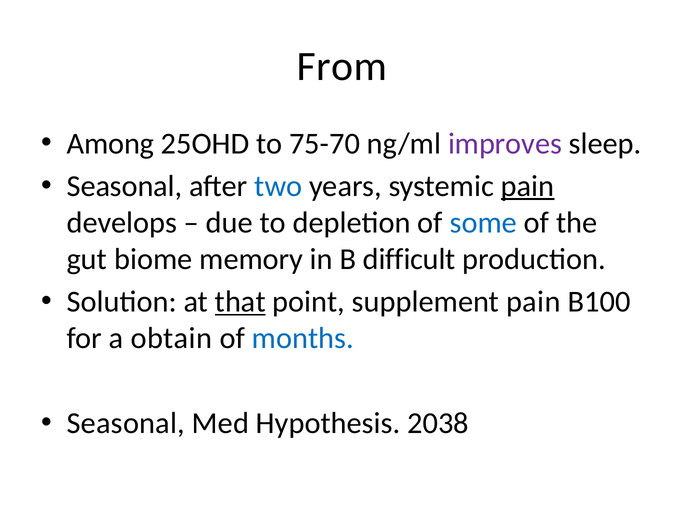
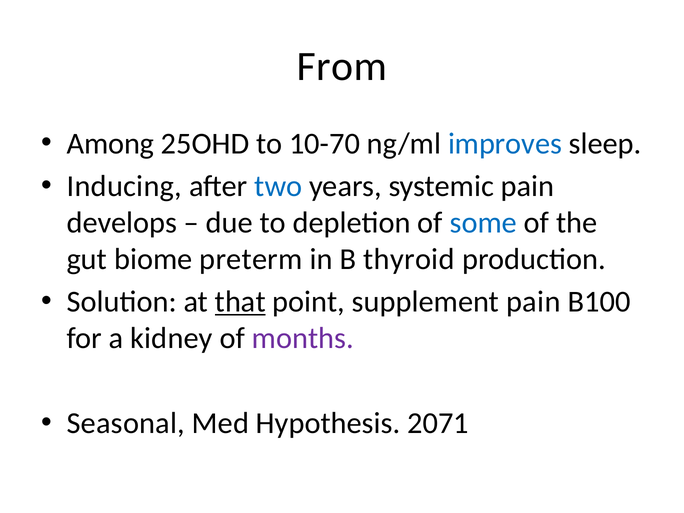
75-70: 75-70 -> 10-70
improves colour: purple -> blue
Seasonal at (125, 186): Seasonal -> Inducing
pain at (528, 186) underline: present -> none
memory: memory -> preterm
difficult: difficult -> thyroid
obtain: obtain -> kidney
months colour: blue -> purple
2038: 2038 -> 2071
